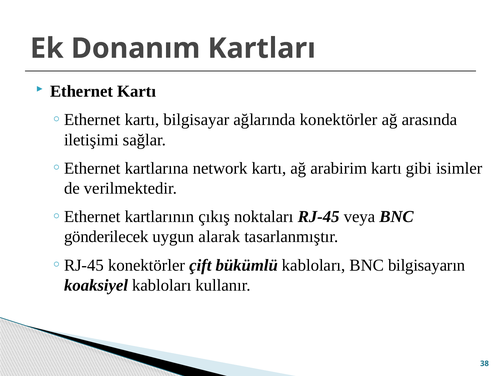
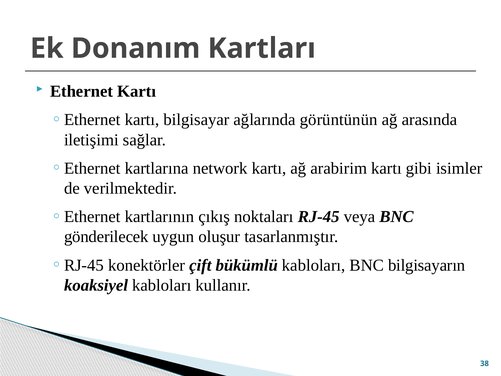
ağlarında konektörler: konektörler -> görüntünün
alarak: alarak -> oluşur
